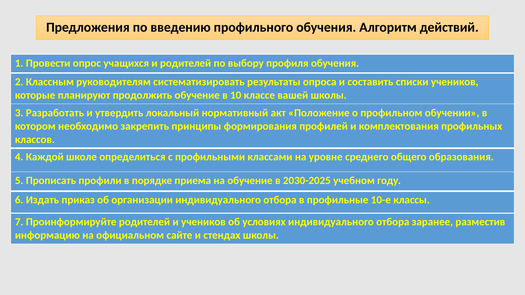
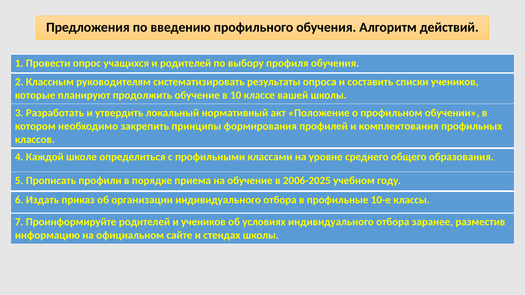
2030-2025: 2030-2025 -> 2006-2025
